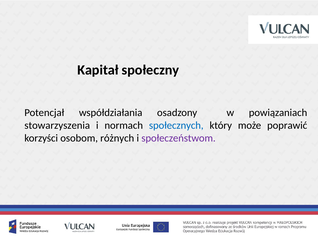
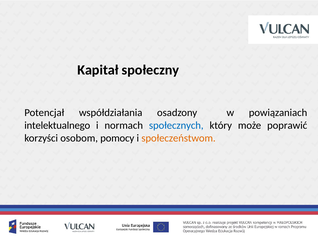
stowarzyszenia: stowarzyszenia -> intelektualnego
różnych: różnych -> pomocy
społeczeństwom colour: purple -> orange
